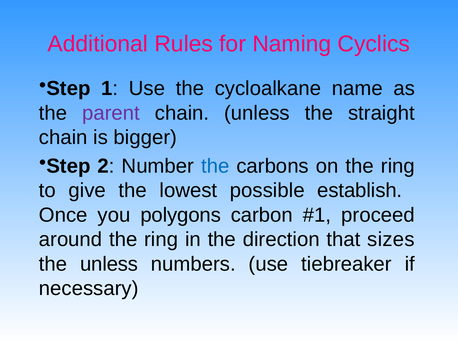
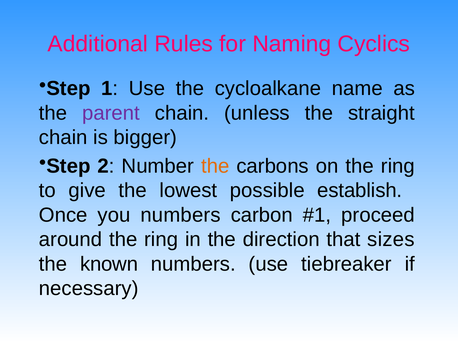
the at (215, 166) colour: blue -> orange
you polygons: polygons -> numbers
the unless: unless -> known
